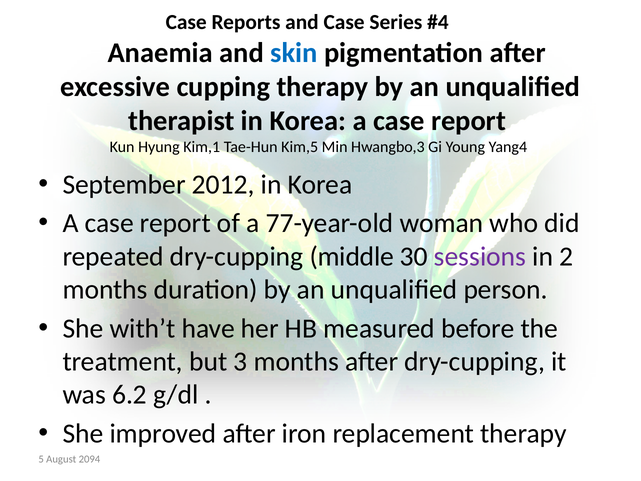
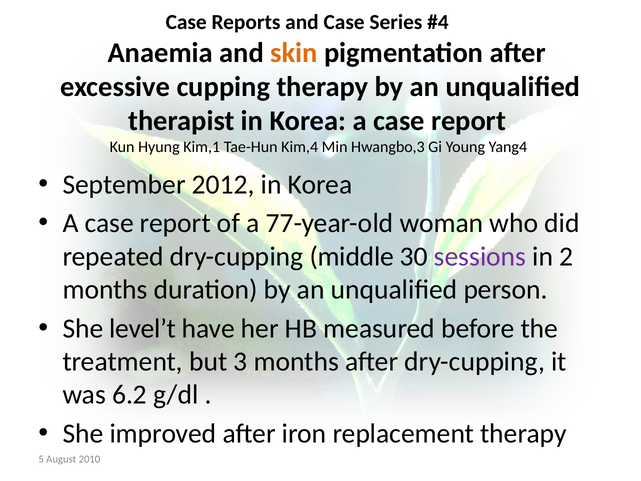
skin colour: blue -> orange
Kim,5: Kim,5 -> Kim,4
with’t: with’t -> level’t
2094: 2094 -> 2010
